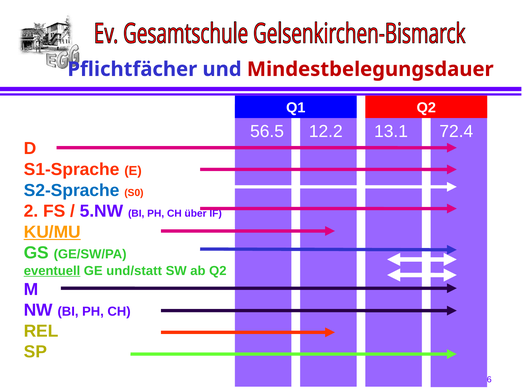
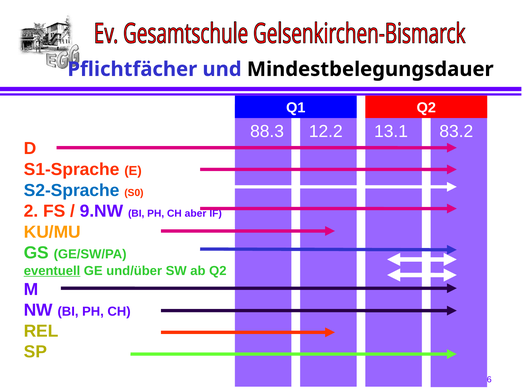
Mindestbelegungsdauer colour: red -> black
56.5: 56.5 -> 88.3
72.4: 72.4 -> 83.2
5.NW: 5.NW -> 9.NW
über: über -> aber
KU/MU underline: present -> none
und/statt: und/statt -> und/über
